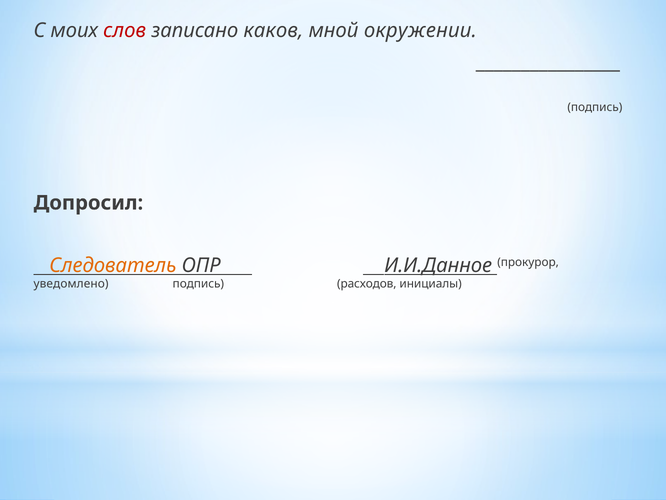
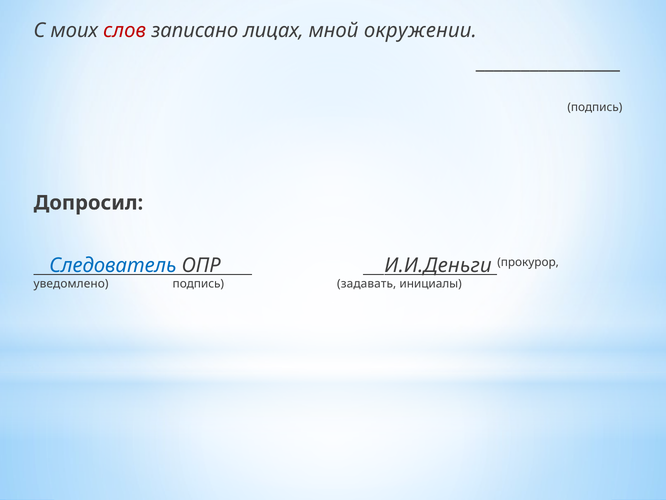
каков: каков -> лицах
Следователь colour: orange -> blue
И.И.Данное: И.И.Данное -> И.И.Деньги
расходов: расходов -> задавать
